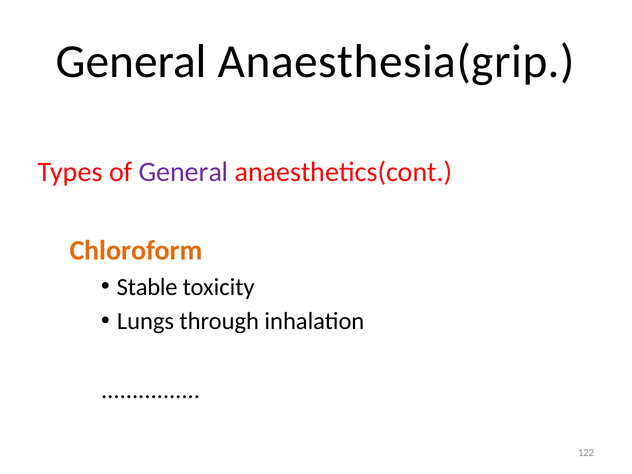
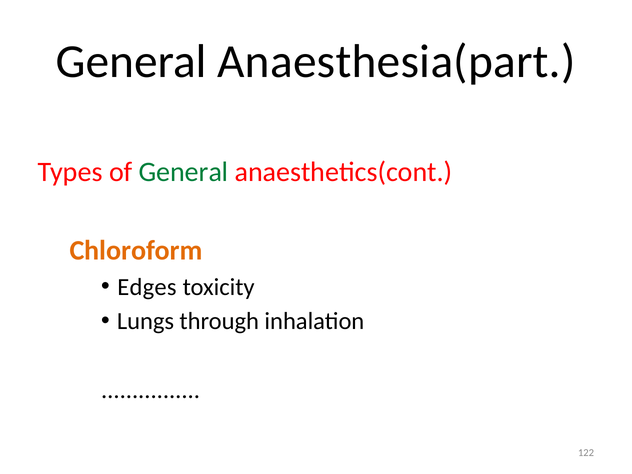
Anaesthesia(grip: Anaesthesia(grip -> Anaesthesia(part
General at (184, 172) colour: purple -> green
Stable: Stable -> Edges
